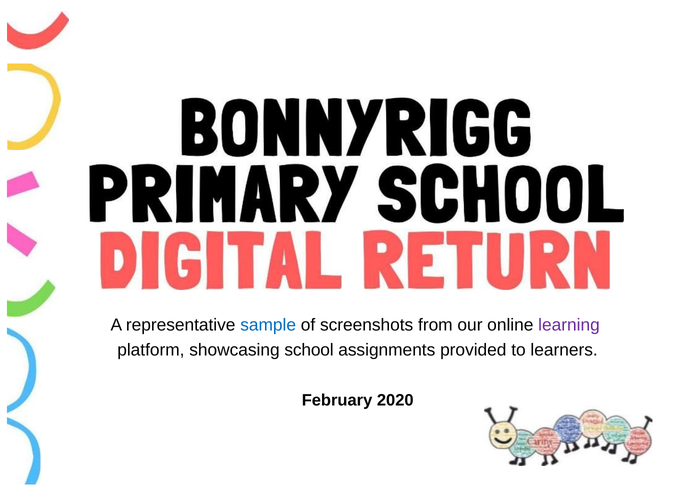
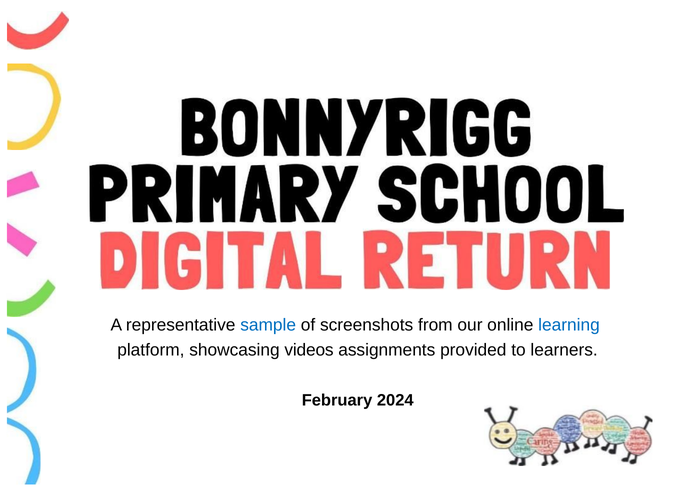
learning colour: purple -> blue
school: school -> videos
2020: 2020 -> 2024
